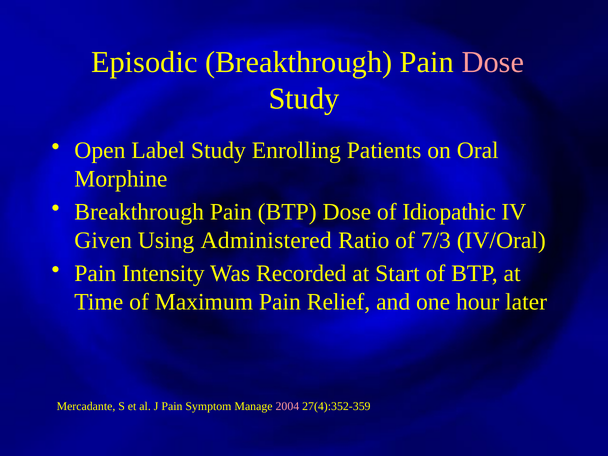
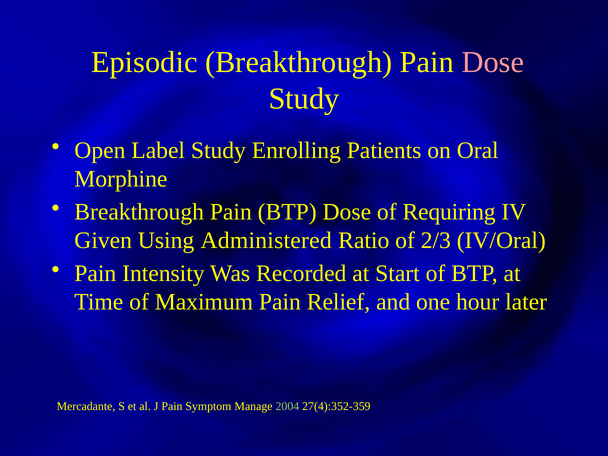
Idiopathic: Idiopathic -> Requiring
7/3: 7/3 -> 2/3
2004 colour: pink -> light green
